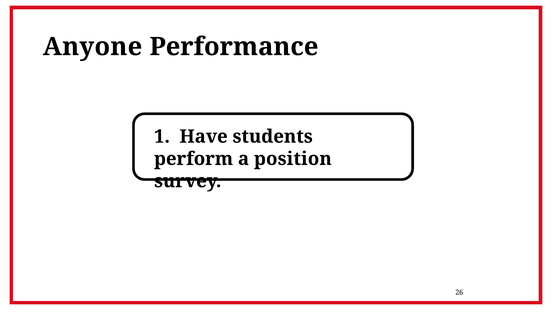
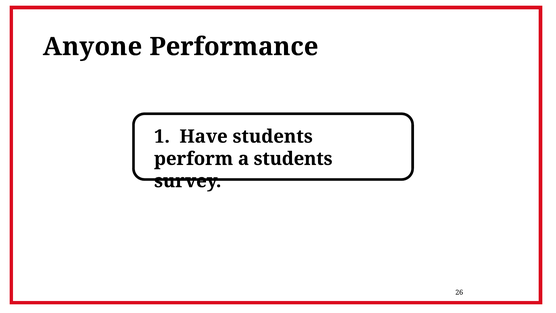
a position: position -> students
